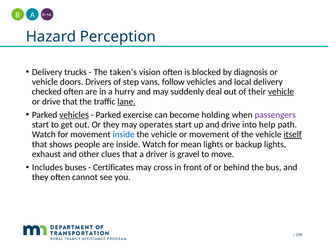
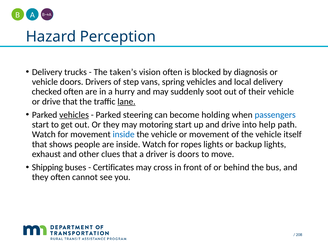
follow: follow -> spring
deal: deal -> soot
vehicle at (281, 92) underline: present -> none
exercise: exercise -> steering
passengers colour: purple -> blue
operates: operates -> motoring
itself underline: present -> none
mean: mean -> ropes
is gravel: gravel -> doors
Includes: Includes -> Shipping
